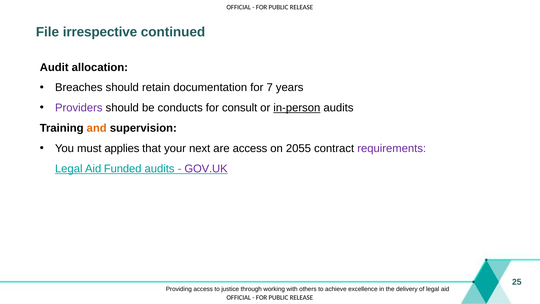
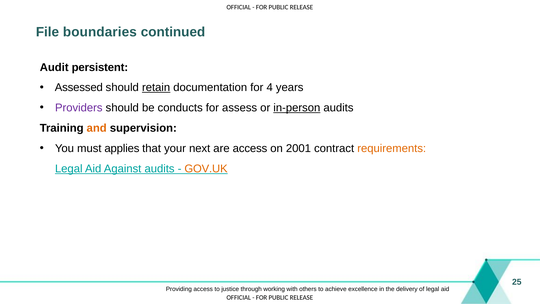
irrespective: irrespective -> boundaries
allocation: allocation -> persistent
Breaches: Breaches -> Assessed
retain underline: none -> present
7: 7 -> 4
consult: consult -> assess
2055: 2055 -> 2001
requirements colour: purple -> orange
Funded: Funded -> Against
GOV.UK colour: purple -> orange
